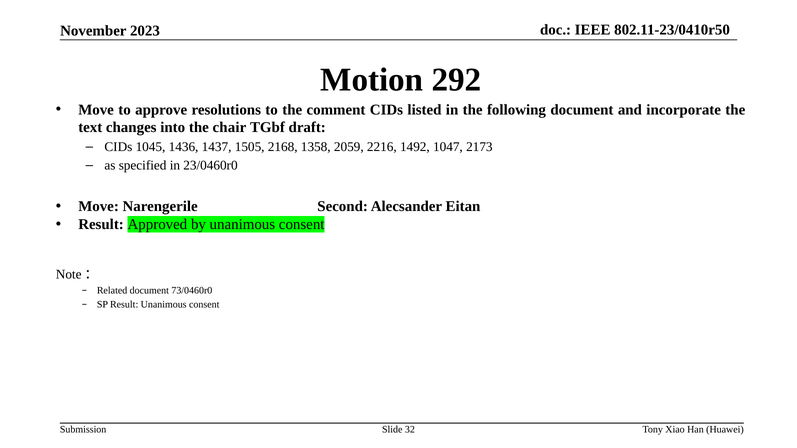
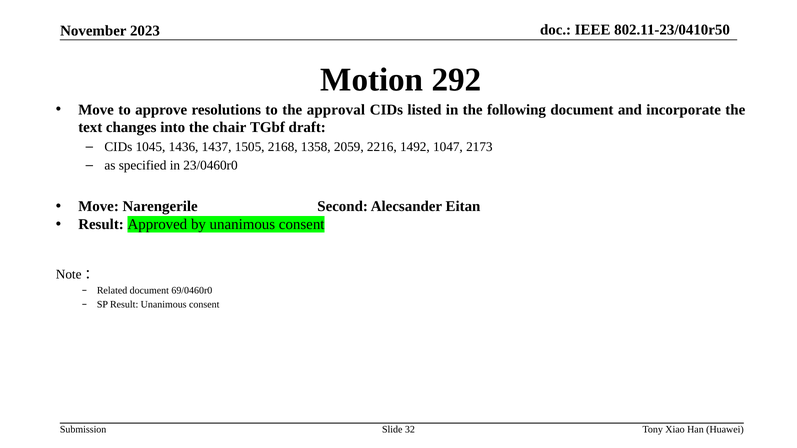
comment: comment -> approval
73/0460r0: 73/0460r0 -> 69/0460r0
